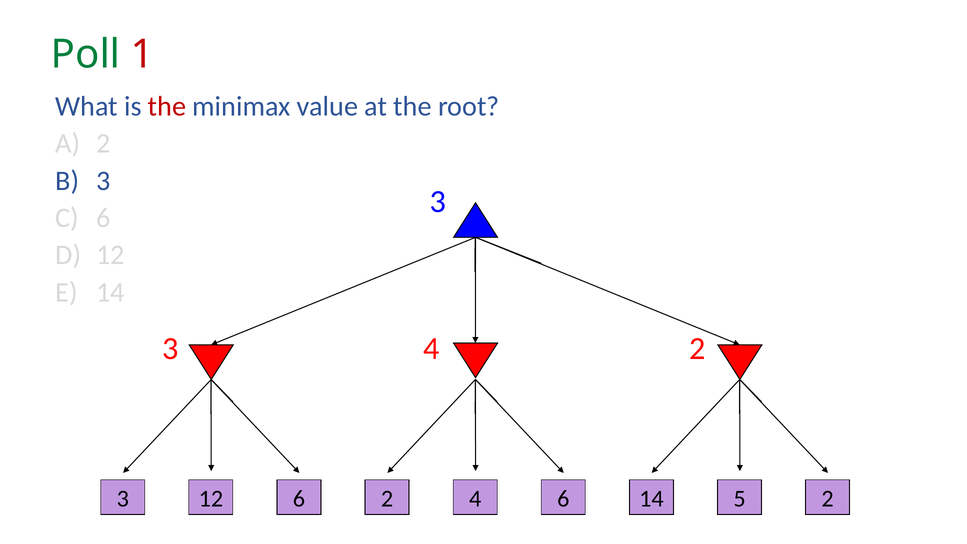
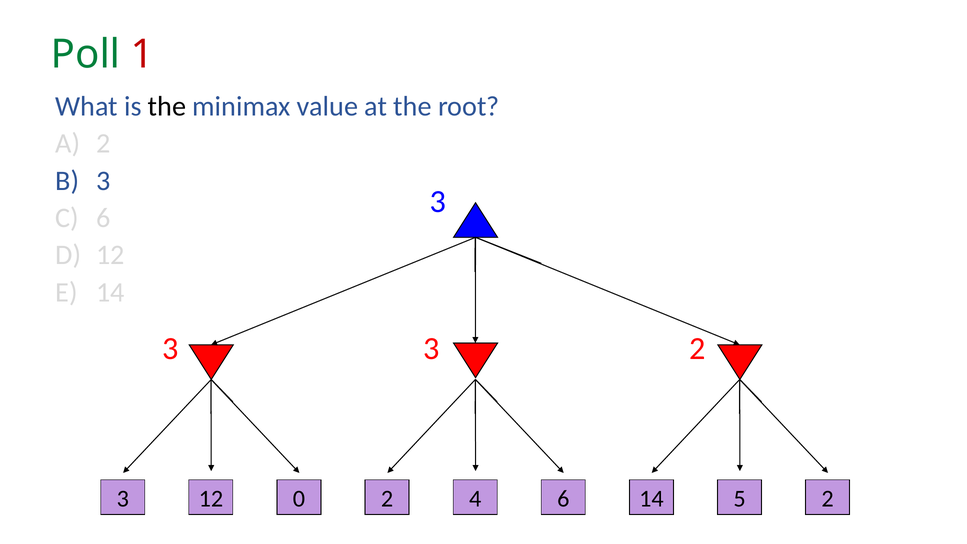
the at (167, 106) colour: red -> black
3 4: 4 -> 3
12 6: 6 -> 0
